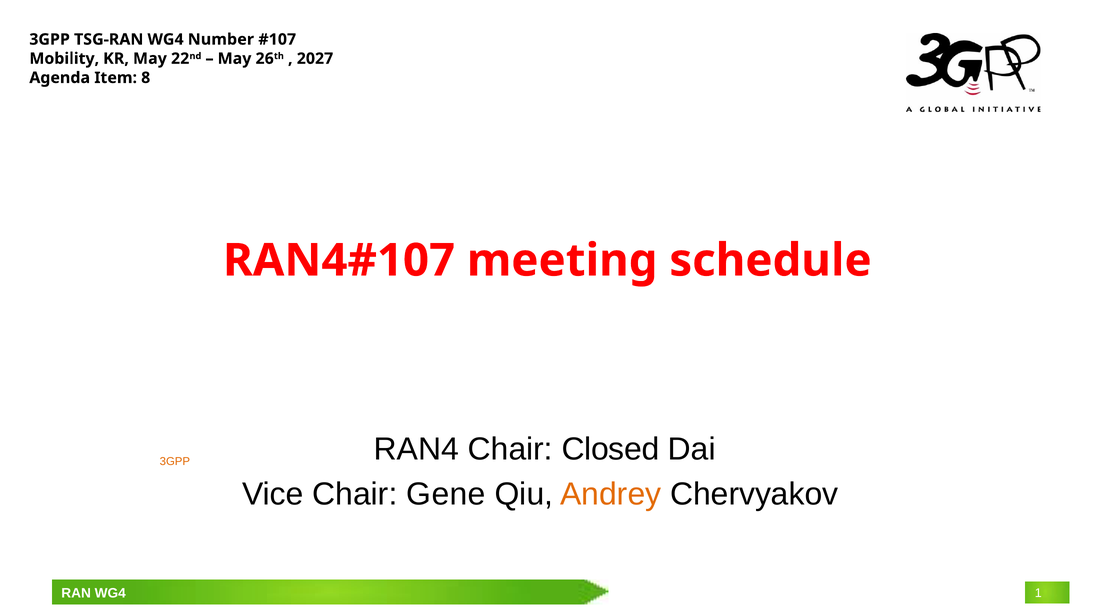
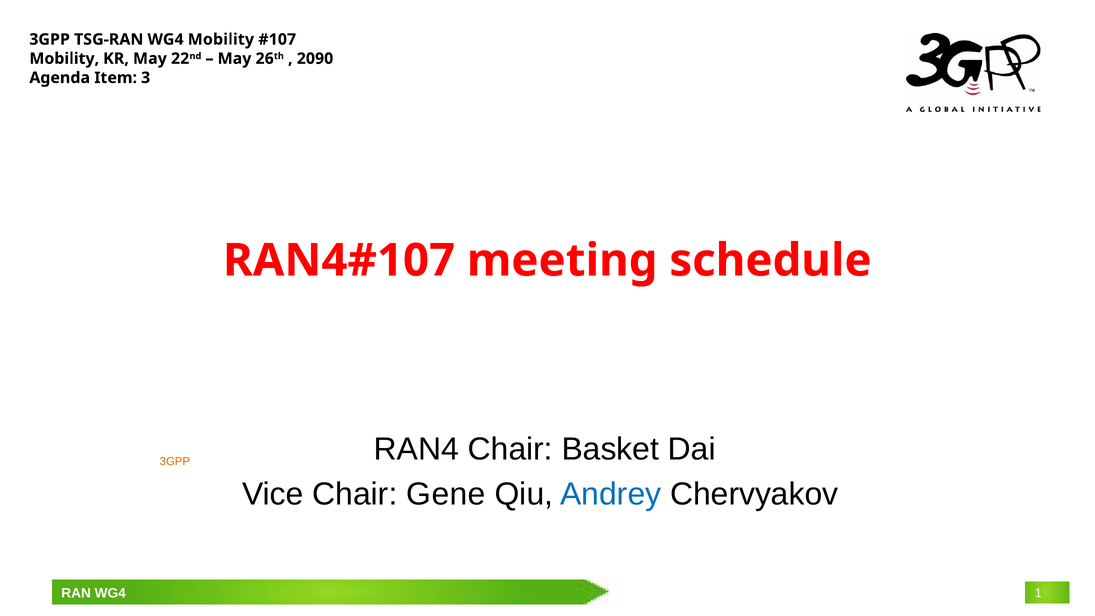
WG4 Number: Number -> Mobility
2027: 2027 -> 2090
8: 8 -> 3
Closed: Closed -> Basket
Andrey colour: orange -> blue
